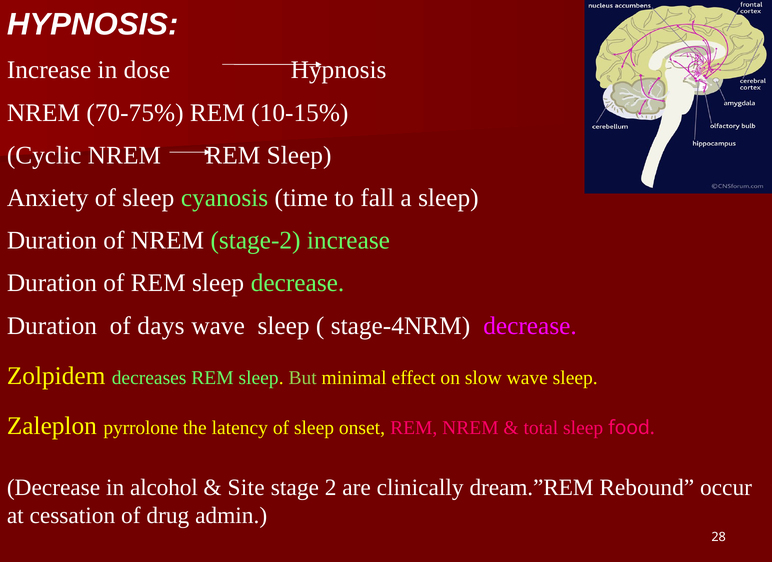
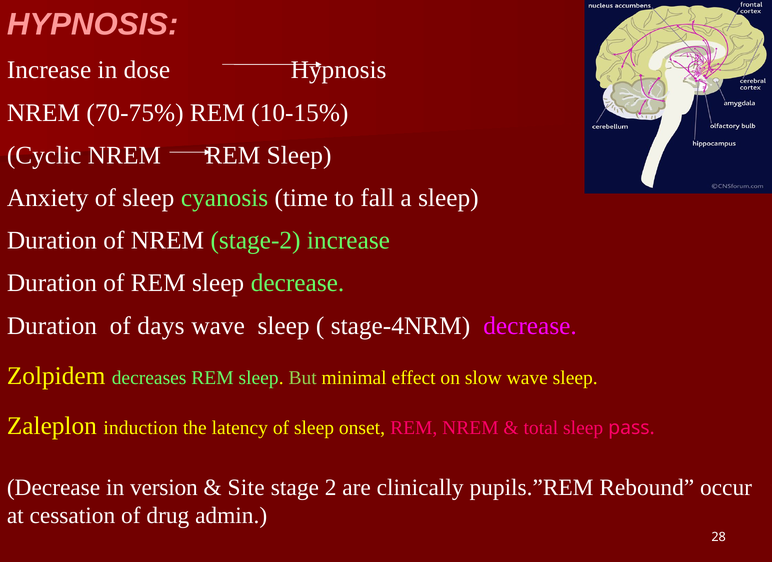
HYPNOSIS at (93, 24) colour: white -> pink
pyrrolone: pyrrolone -> induction
food: food -> pass
alcohol: alcohol -> version
dream.”REM: dream.”REM -> pupils.”REM
